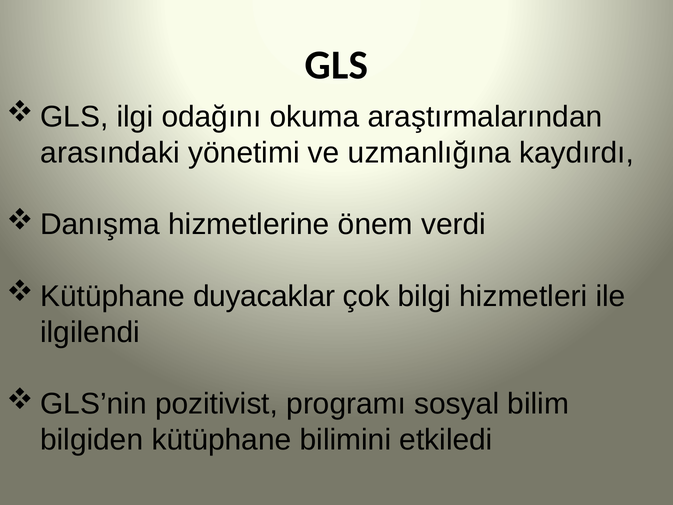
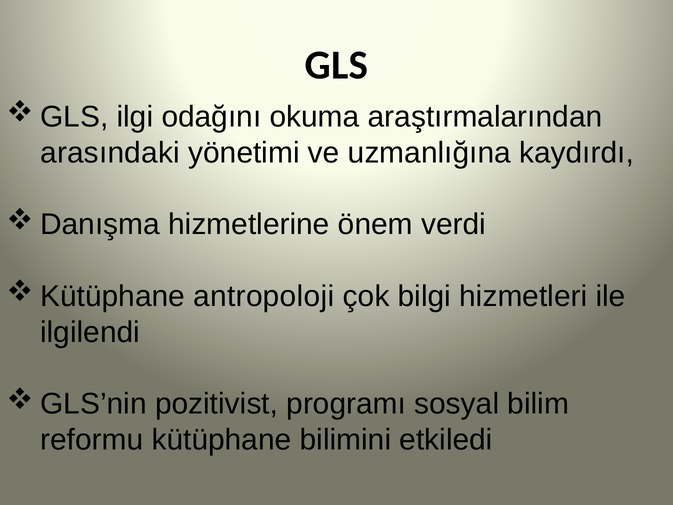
duyacaklar: duyacaklar -> antropoloji
bilgiden: bilgiden -> reformu
